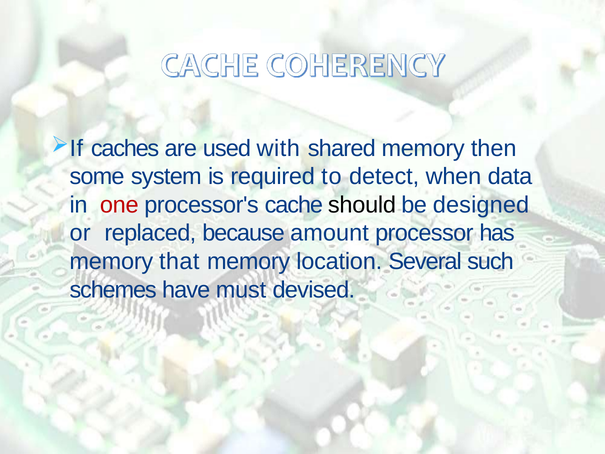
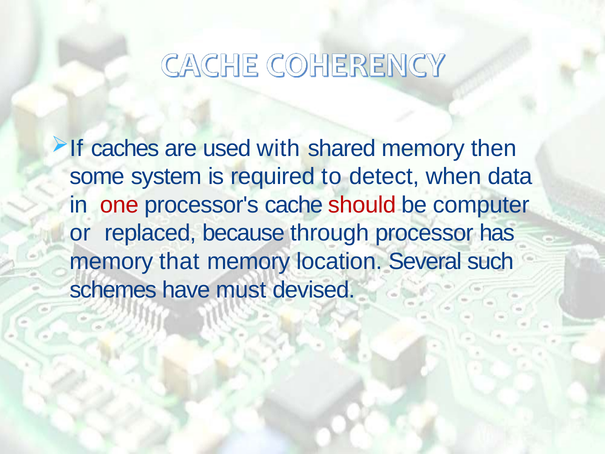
should colour: black -> red
designed: designed -> computer
amount: amount -> through
